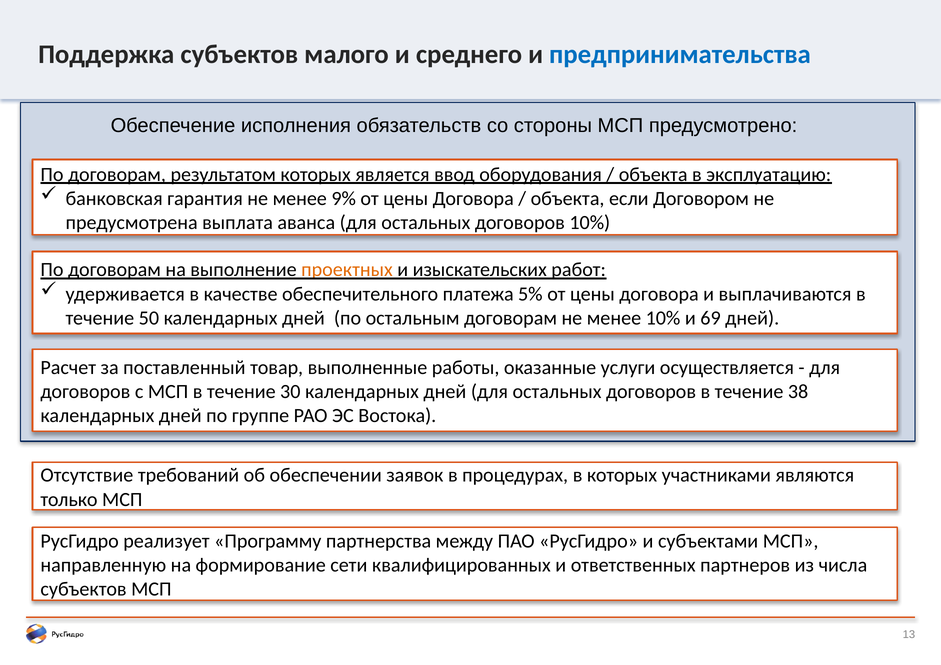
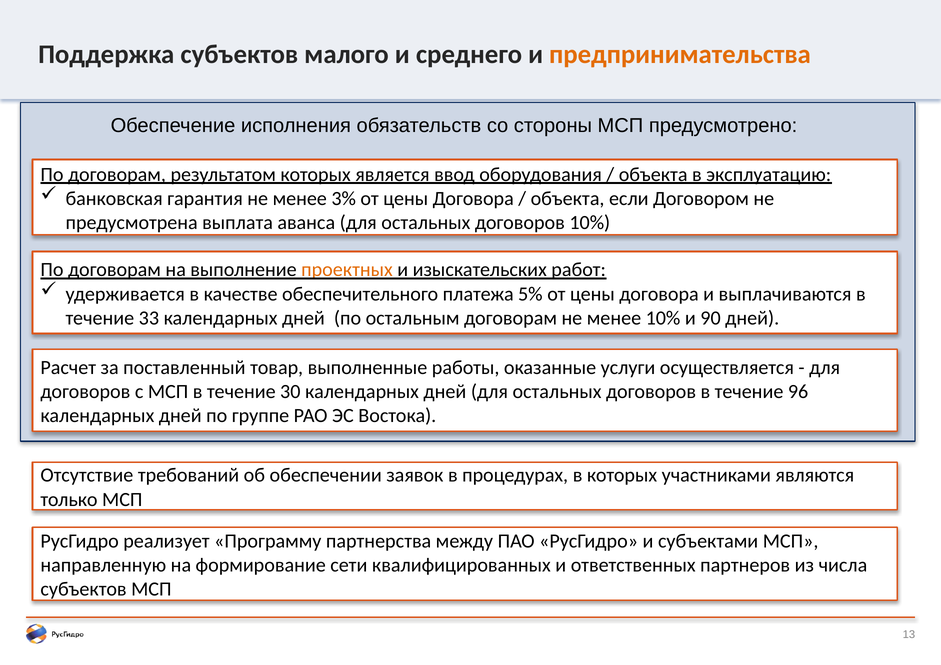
предпринимательства colour: blue -> orange
9%: 9% -> 3%
50: 50 -> 33
69: 69 -> 90
38: 38 -> 96
